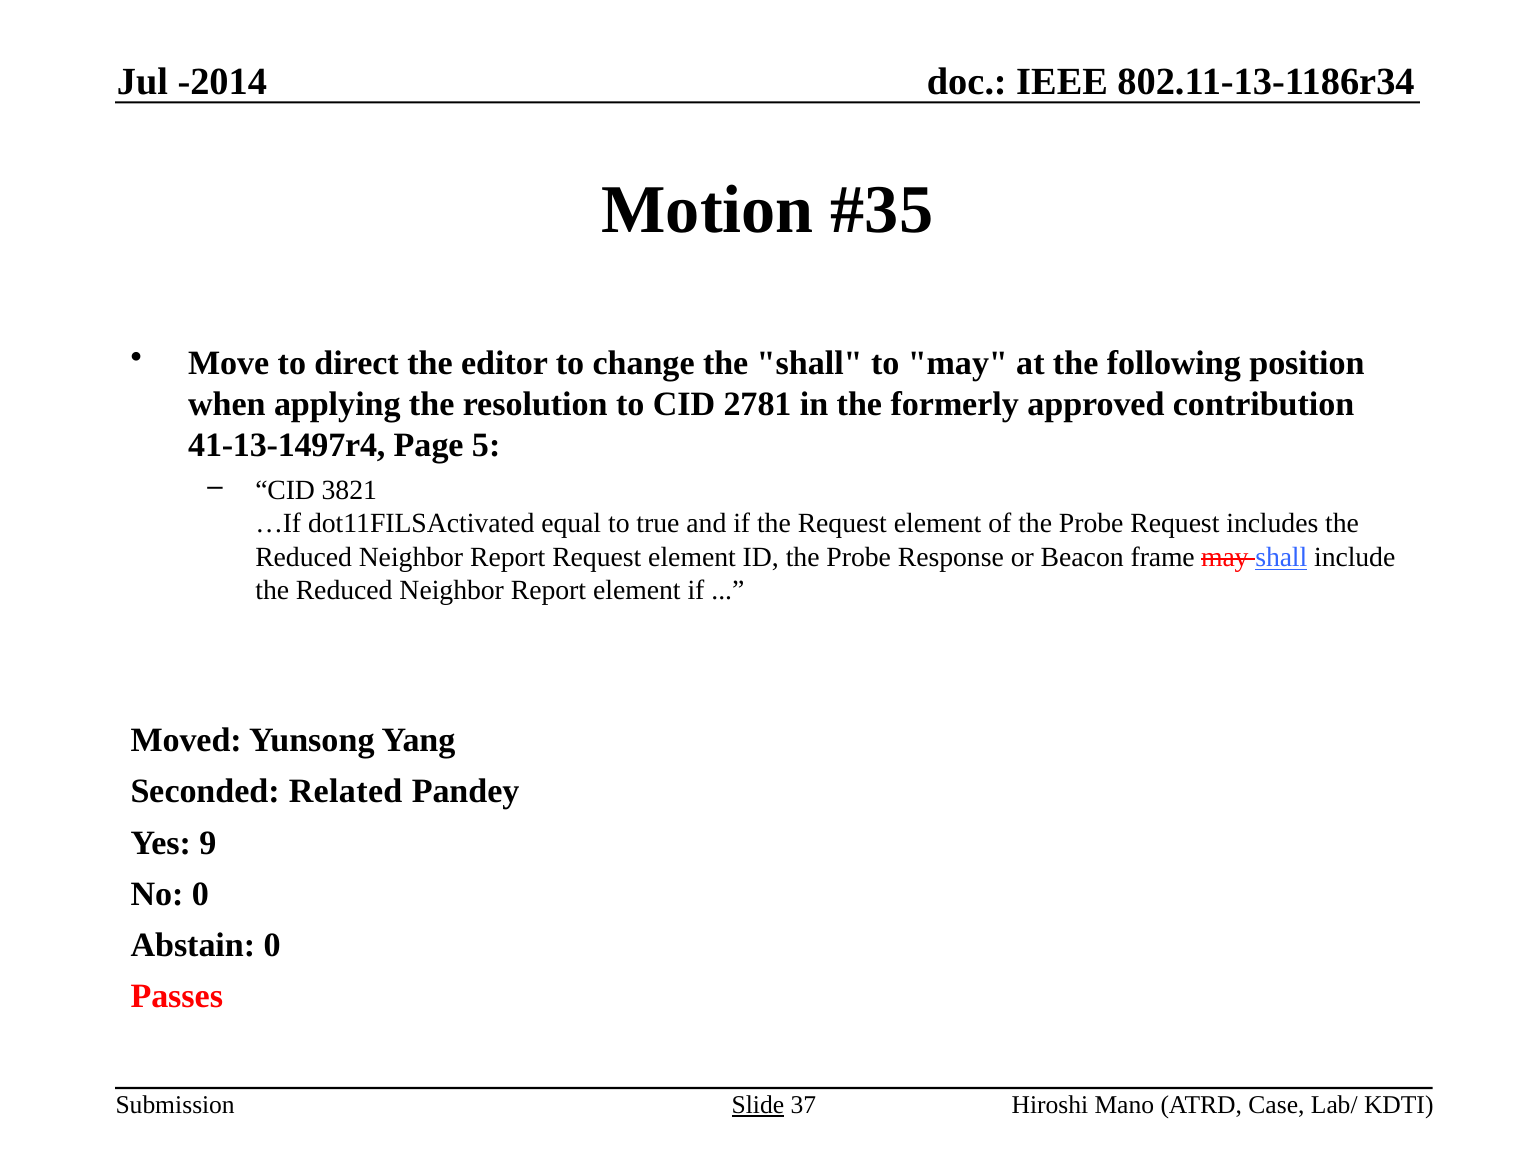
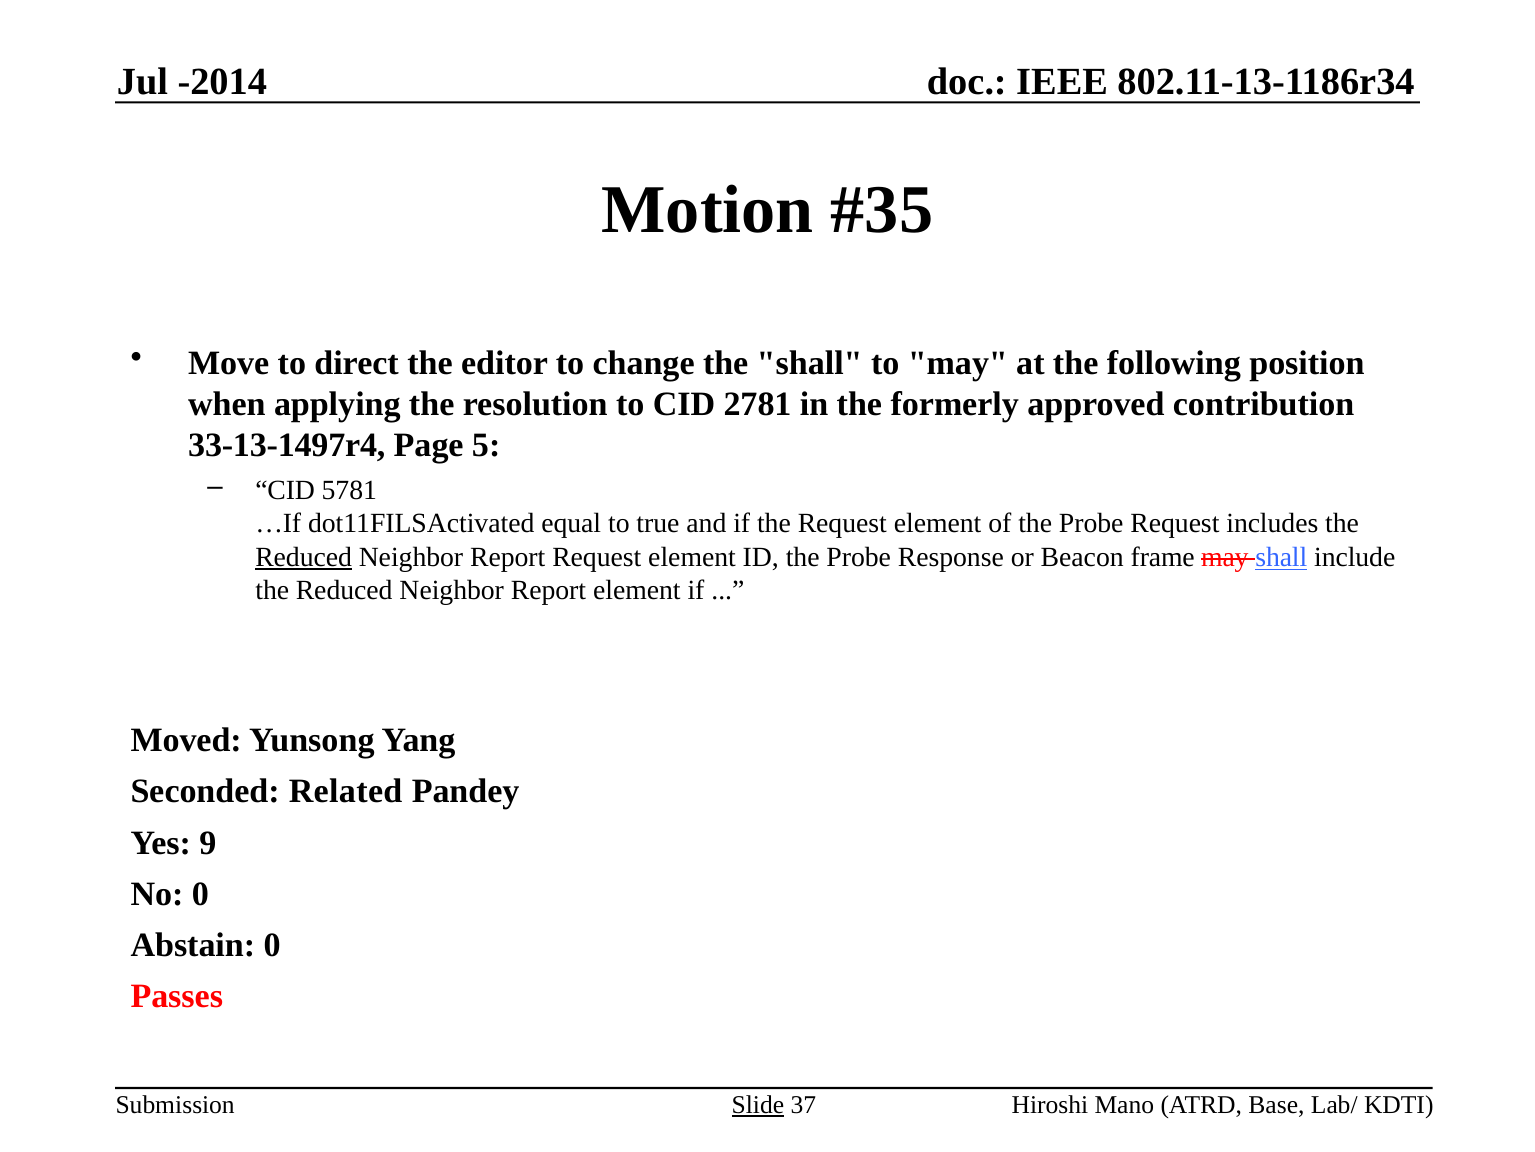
41-13-1497r4: 41-13-1497r4 -> 33-13-1497r4
3821: 3821 -> 5781
Reduced at (304, 557) underline: none -> present
Case: Case -> Base
